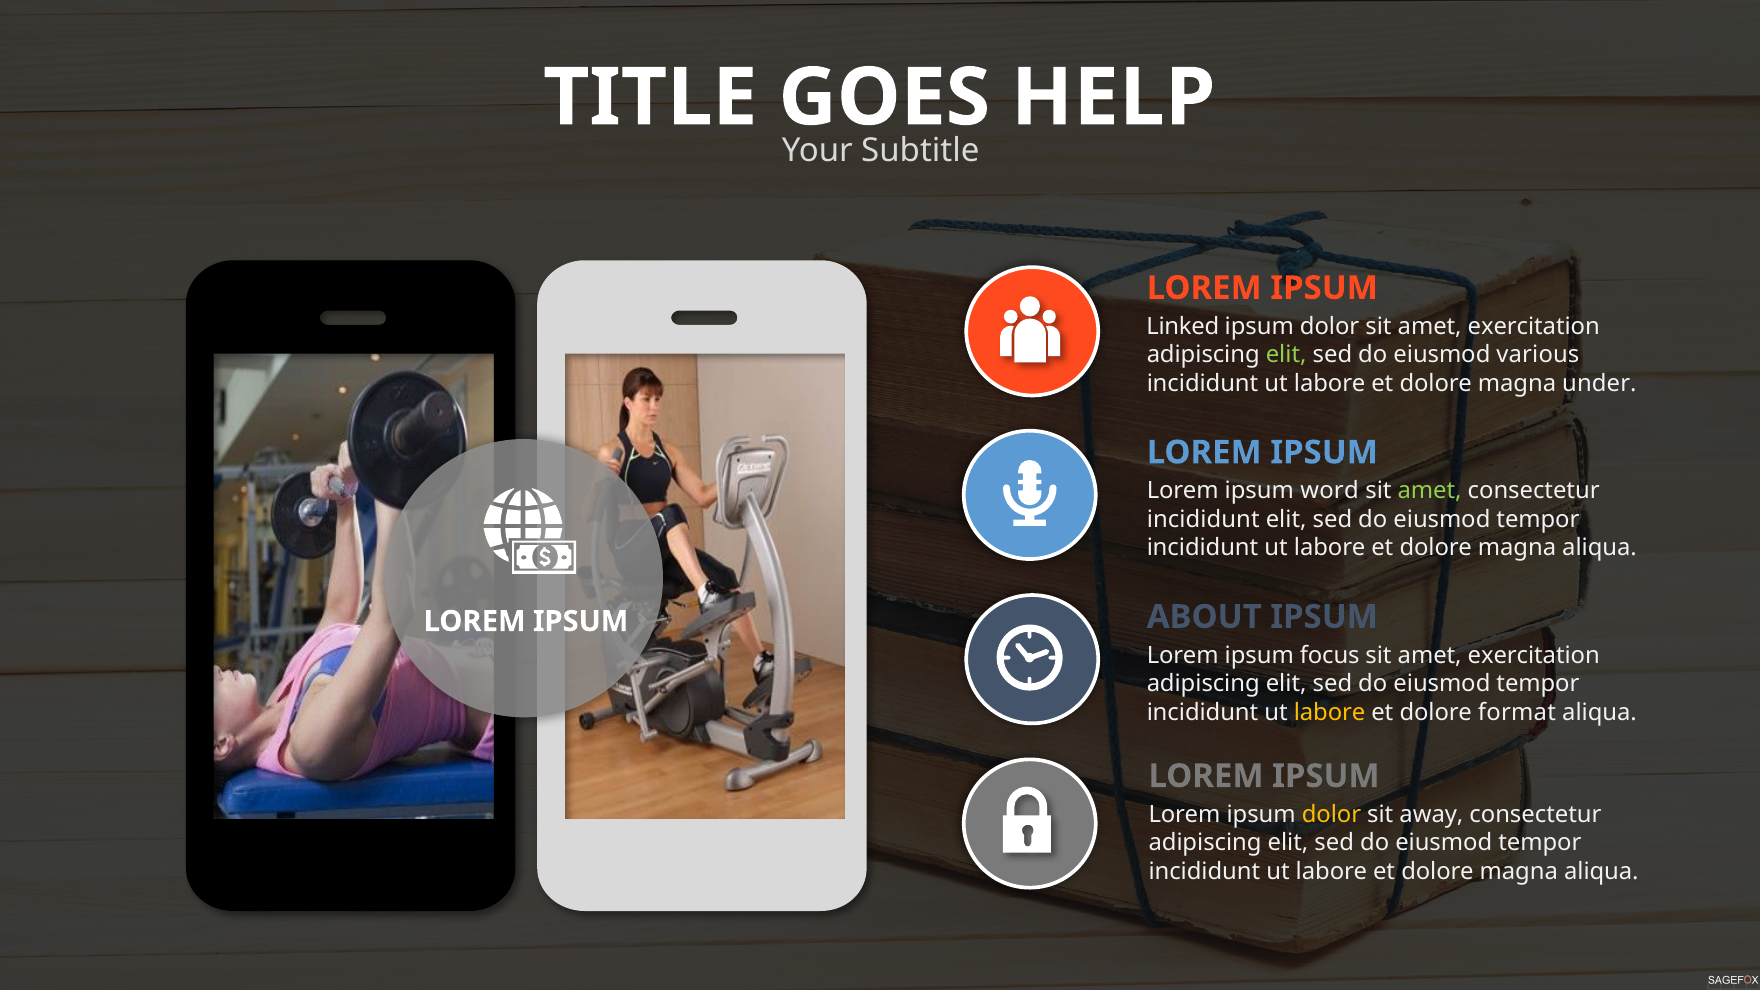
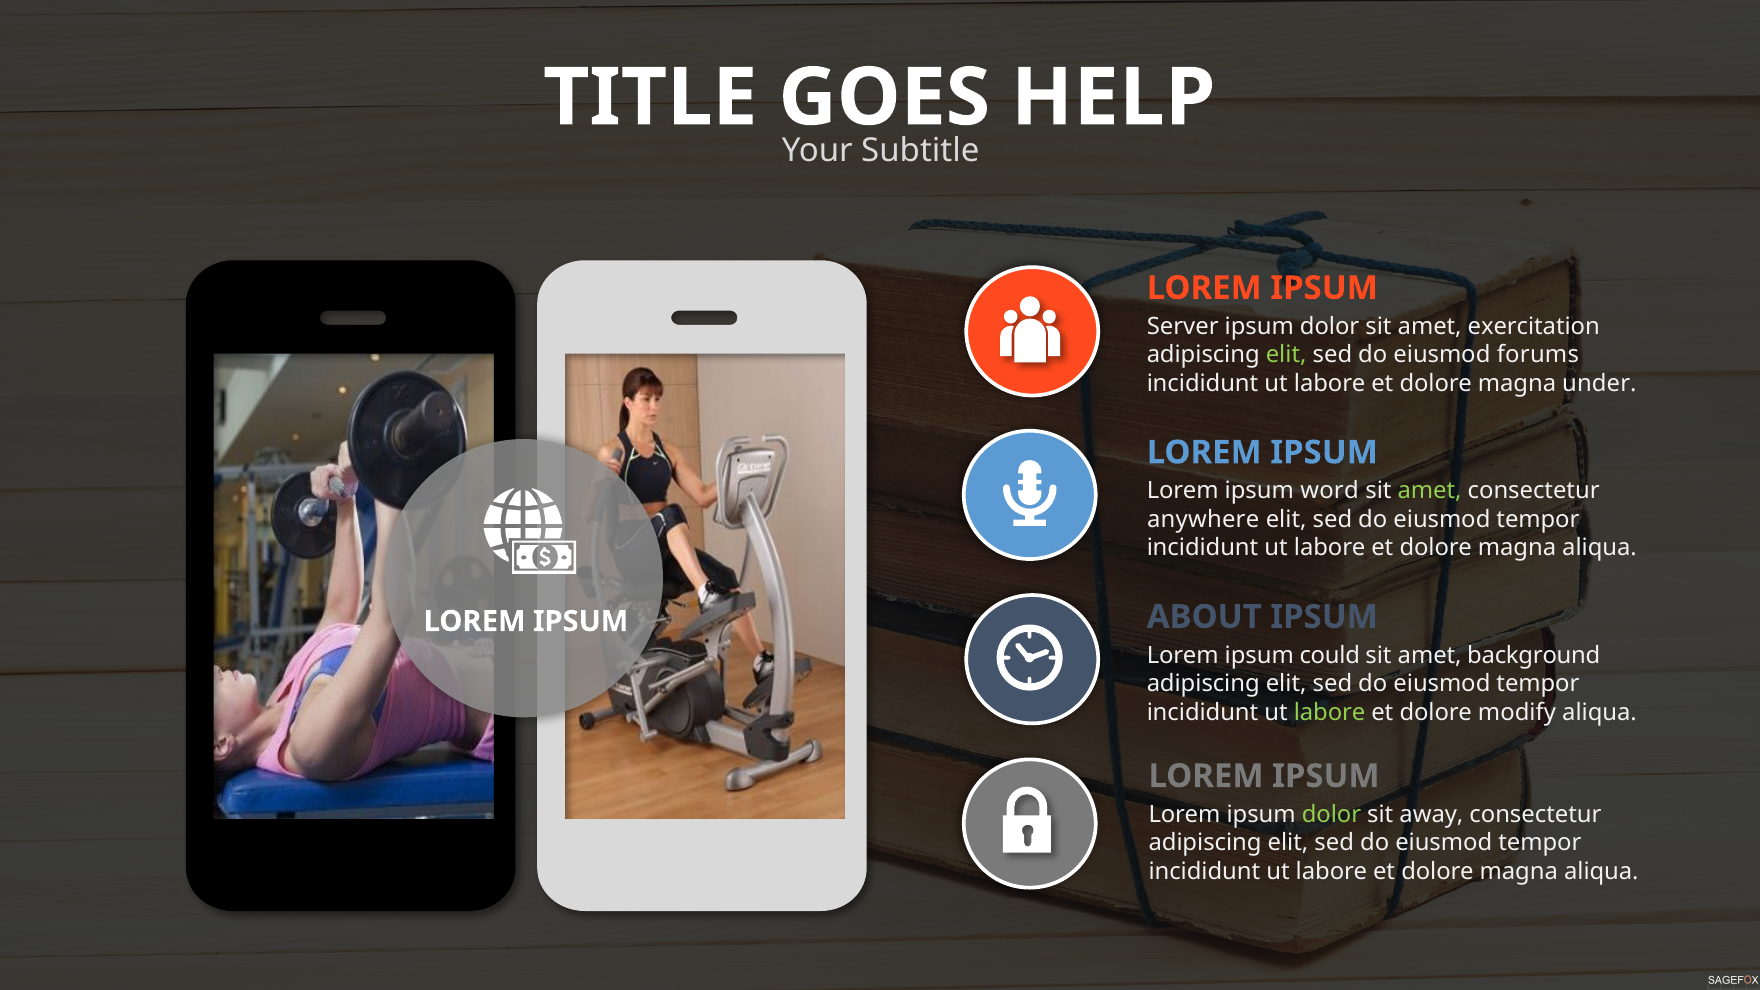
Linked: Linked -> Server
various: various -> forums
incididunt at (1203, 519): incididunt -> anywhere
focus: focus -> could
exercitation at (1534, 655): exercitation -> background
labore at (1330, 712) colour: yellow -> light green
format: format -> modify
dolor at (1331, 814) colour: yellow -> light green
